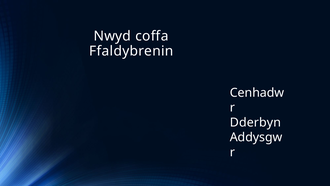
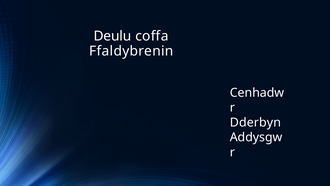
Nwyd: Nwyd -> Deulu
